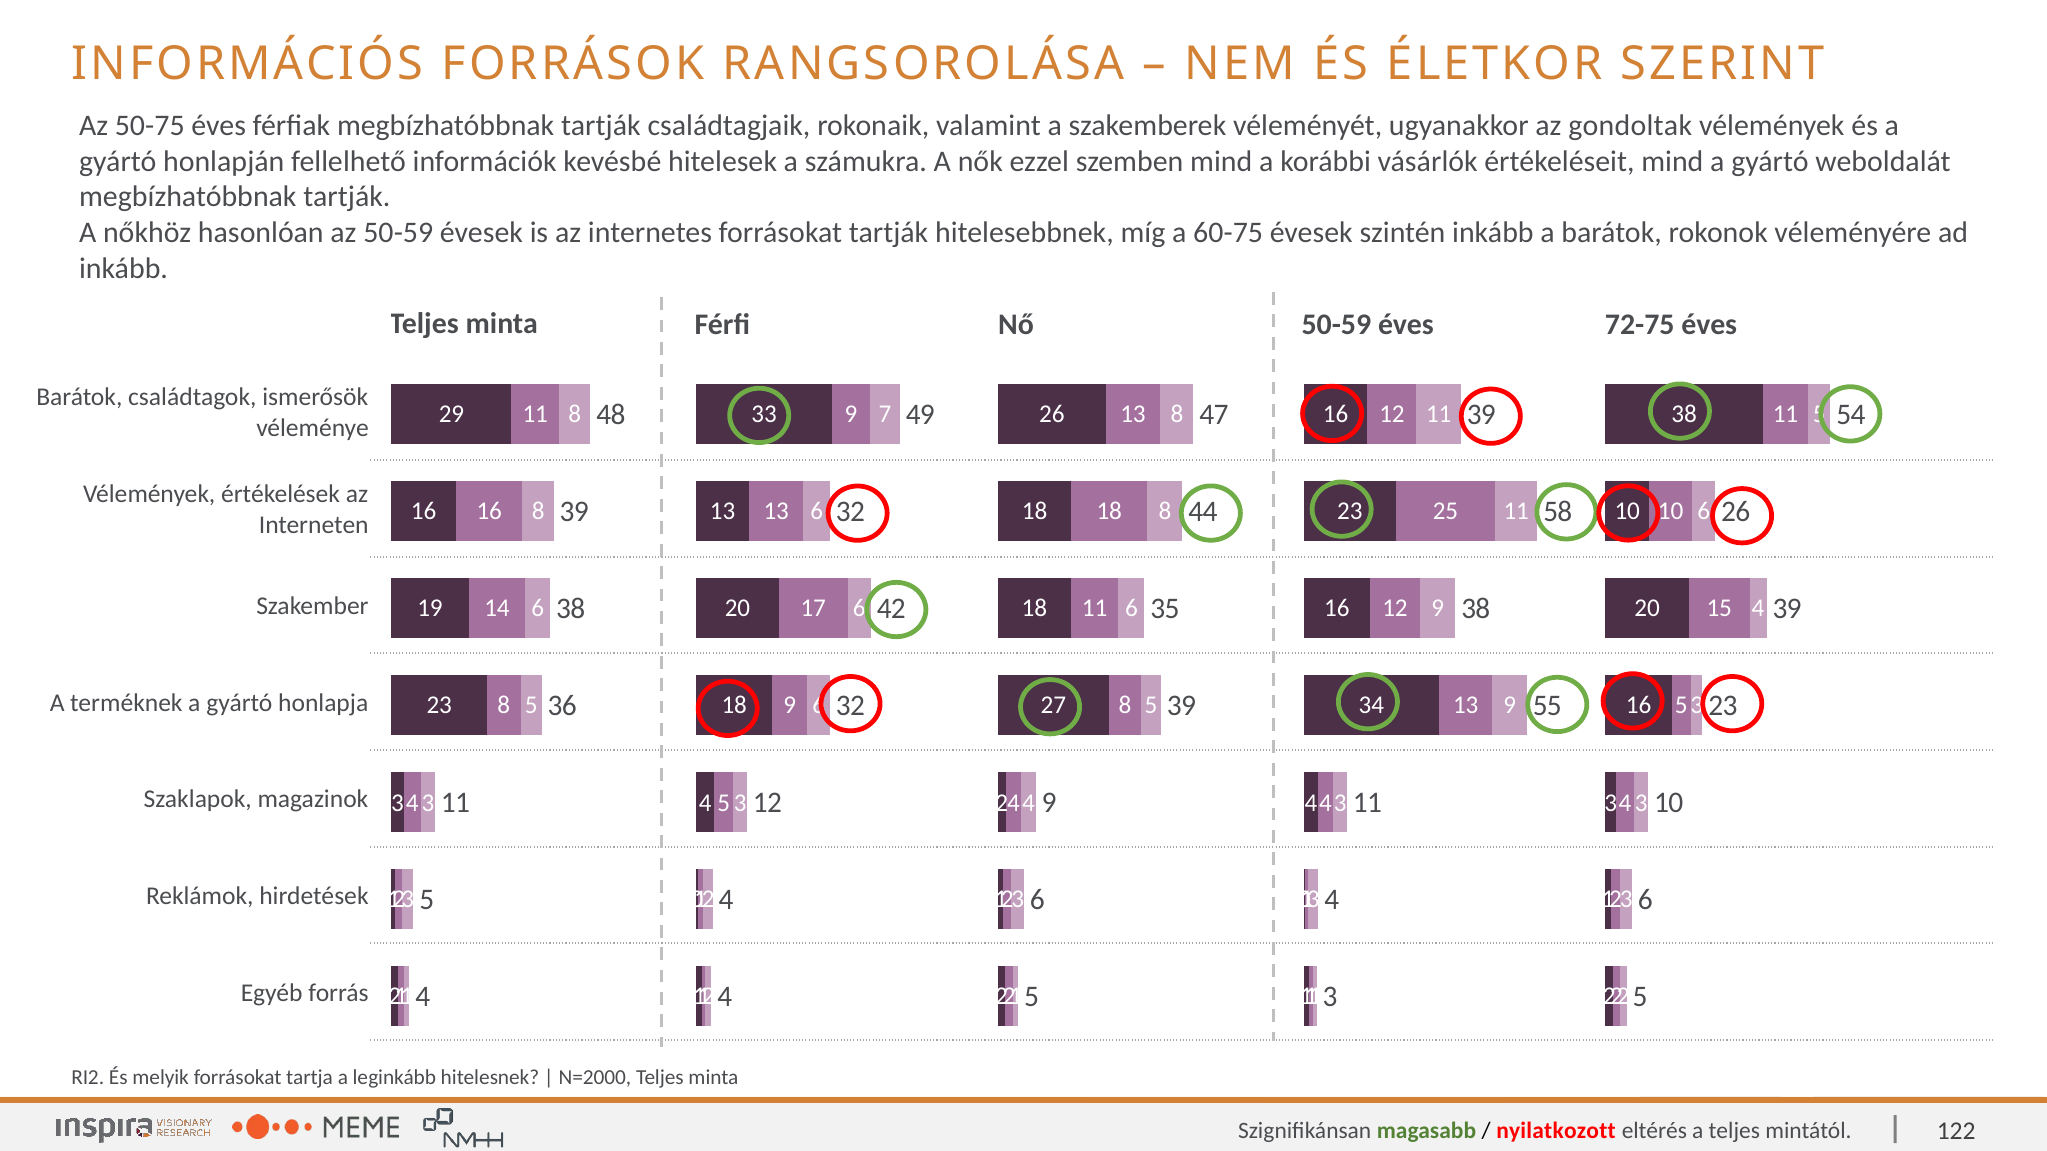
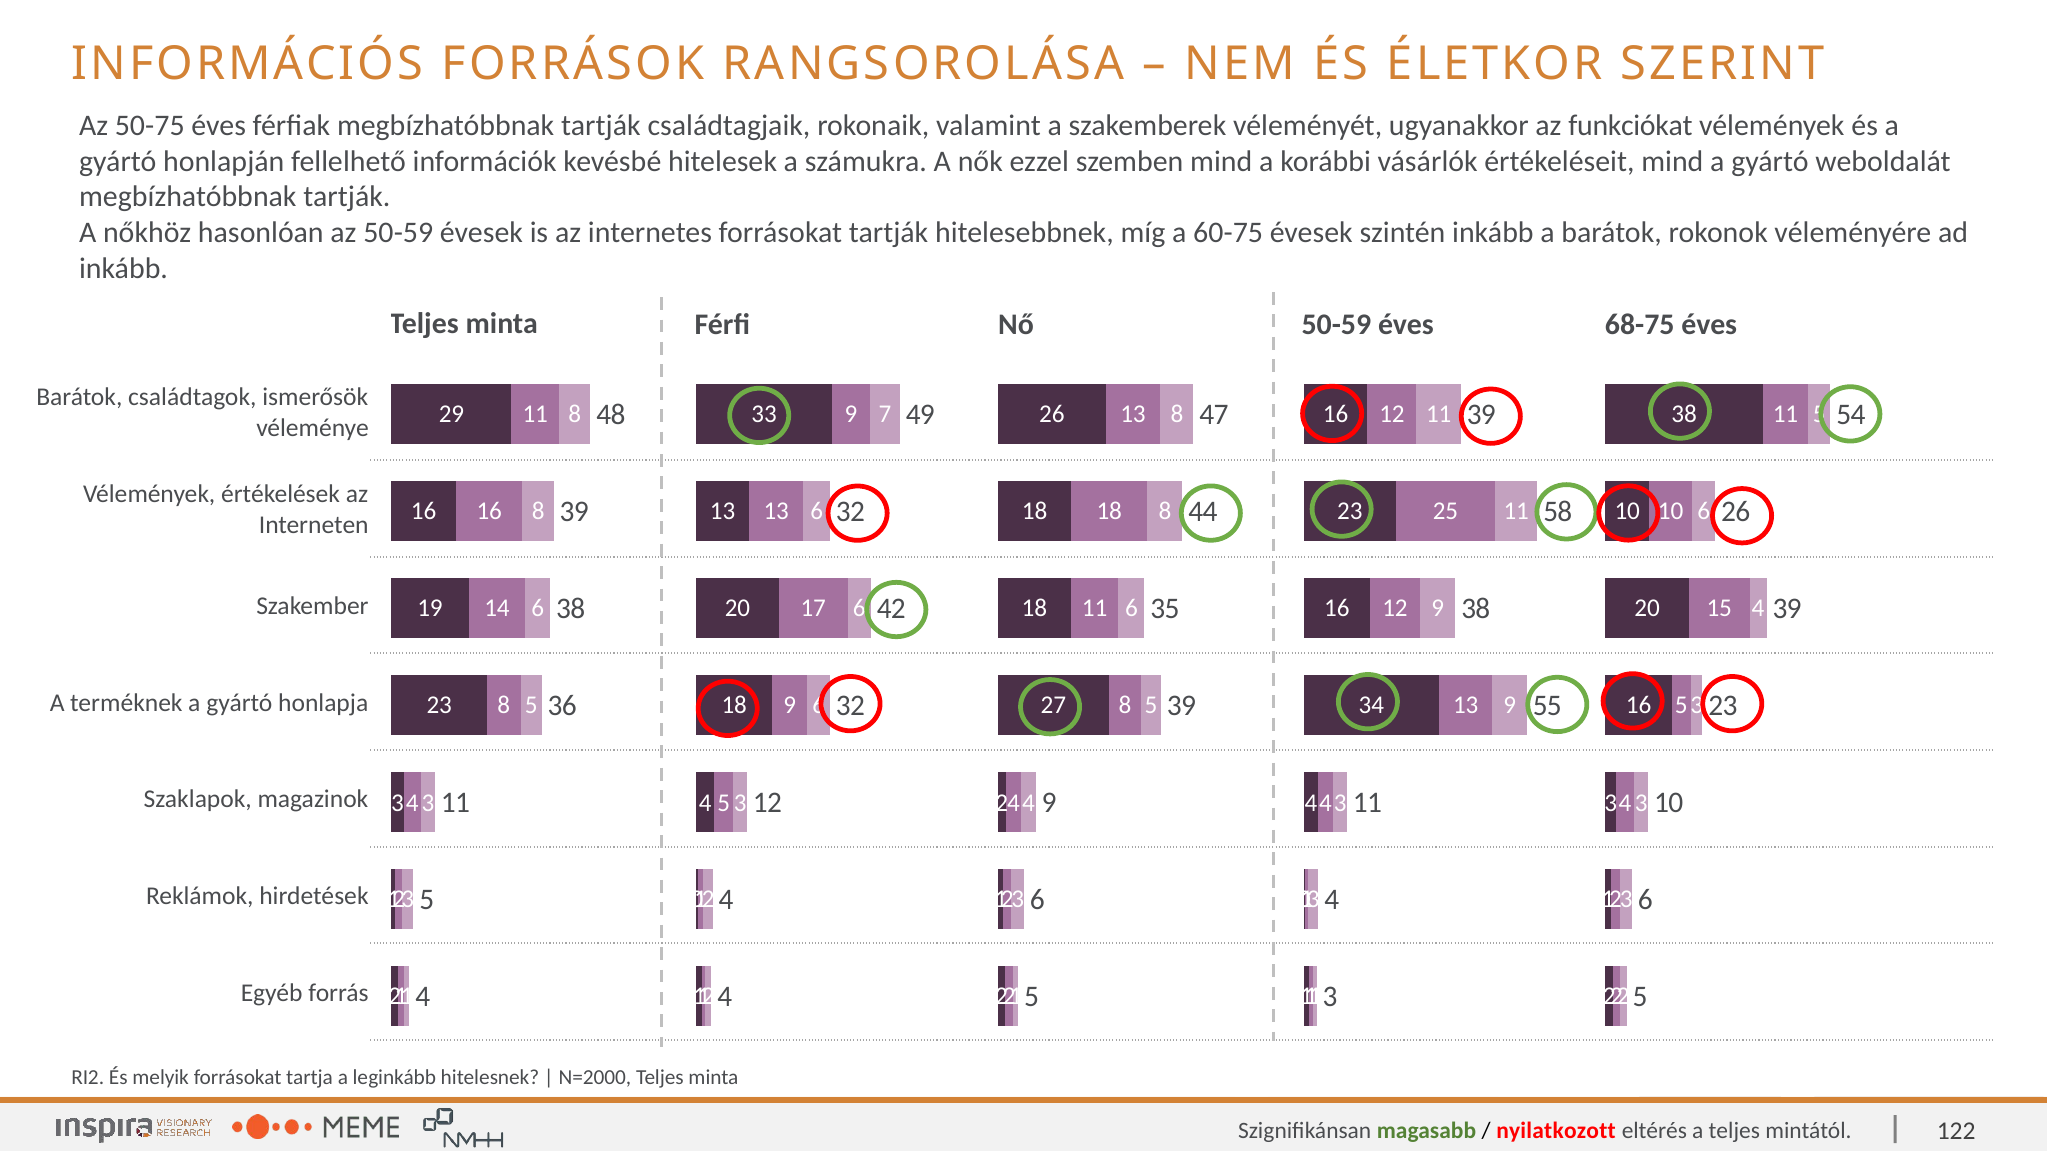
gondoltak: gondoltak -> funkciókat
72-75: 72-75 -> 68-75
